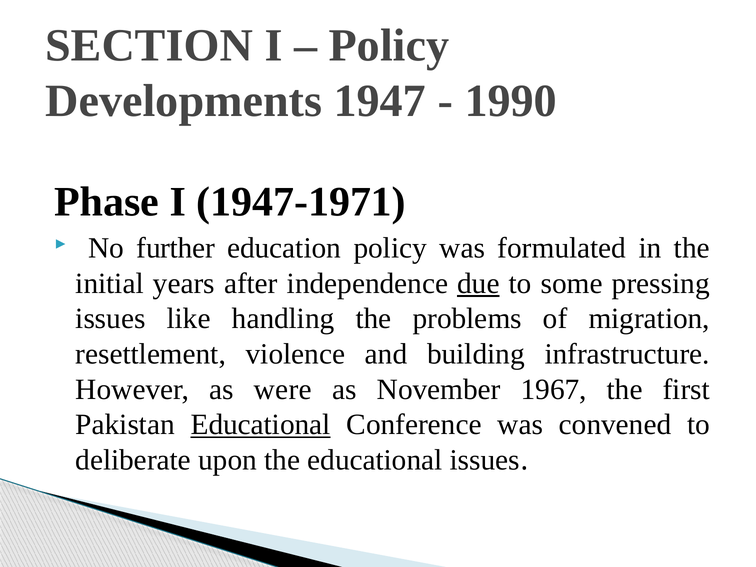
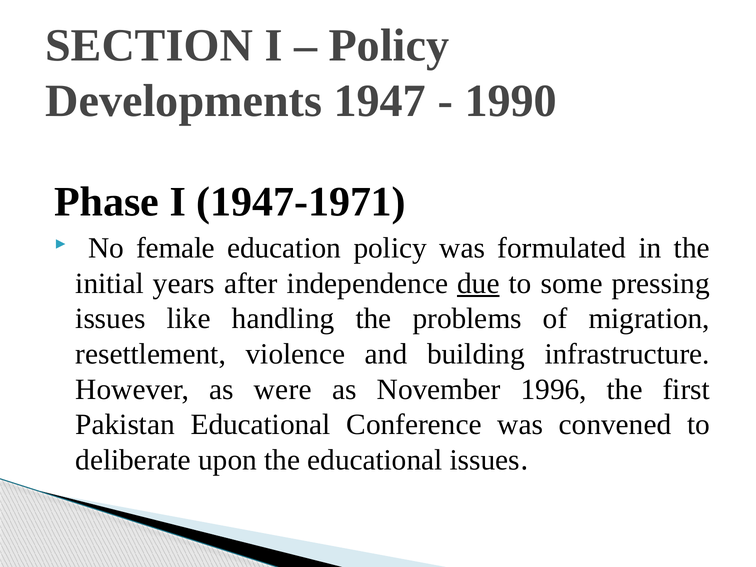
further: further -> female
1967: 1967 -> 1996
Educational at (261, 425) underline: present -> none
